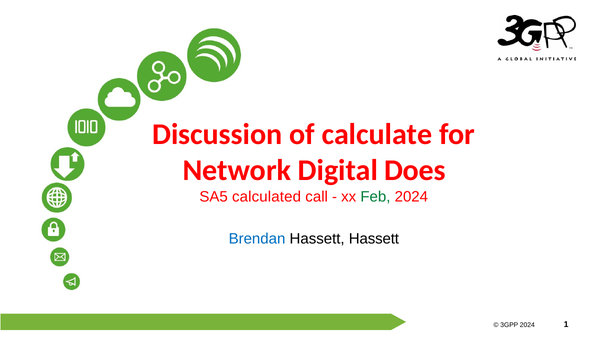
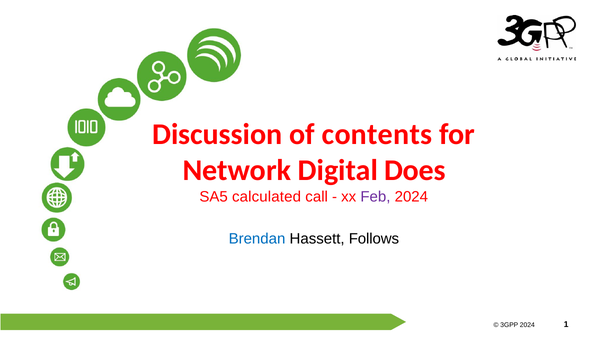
calculate: calculate -> contents
Feb colour: green -> purple
Hassett Hassett: Hassett -> Follows
